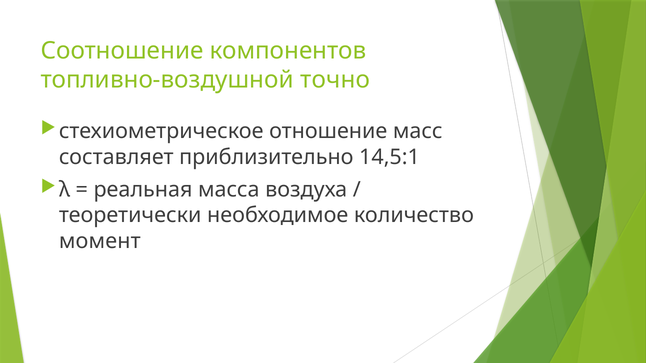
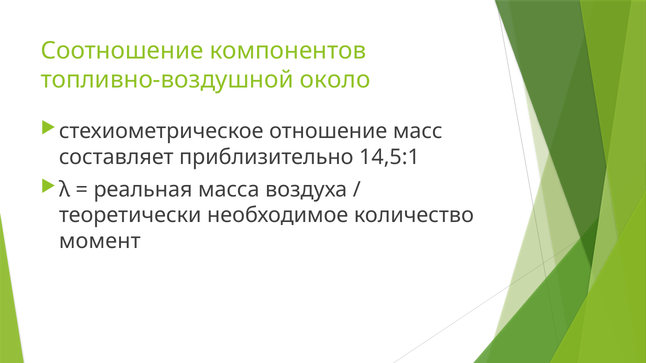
точно: точно -> около
